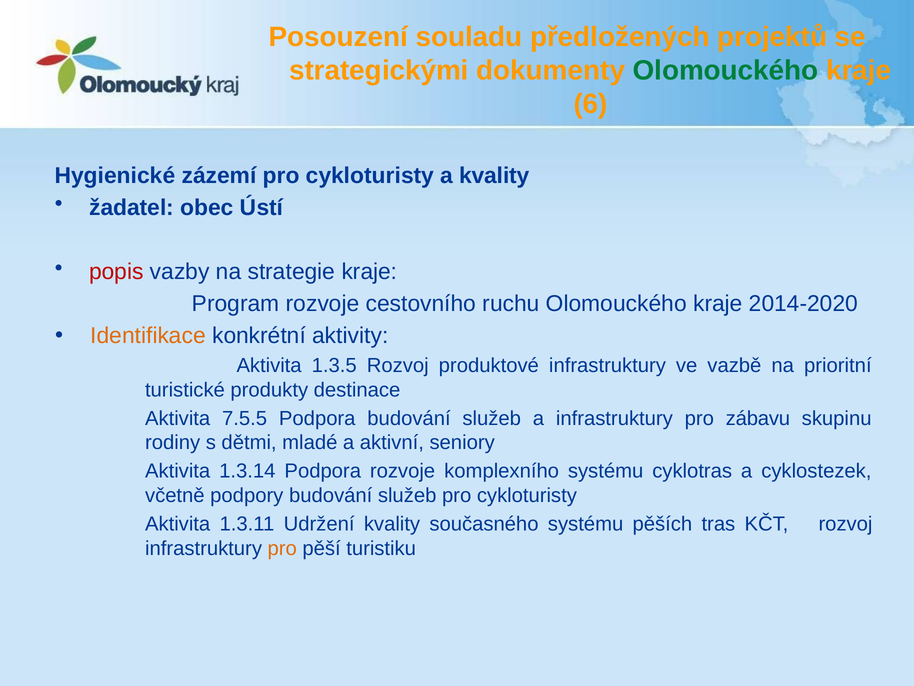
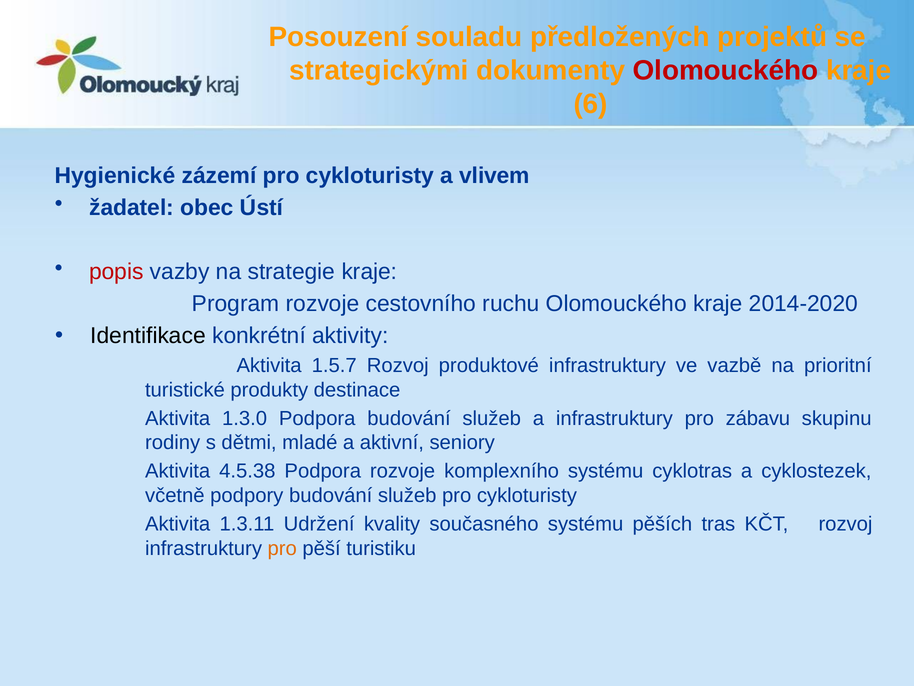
Olomouckého at (726, 71) colour: green -> red
a kvality: kvality -> vlivem
Identifikace colour: orange -> black
1.3.5: 1.3.5 -> 1.5.7
7.5.5: 7.5.5 -> 1.3.0
1.3.14: 1.3.14 -> 4.5.38
